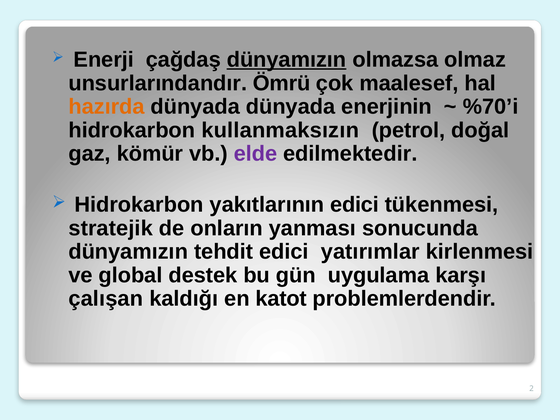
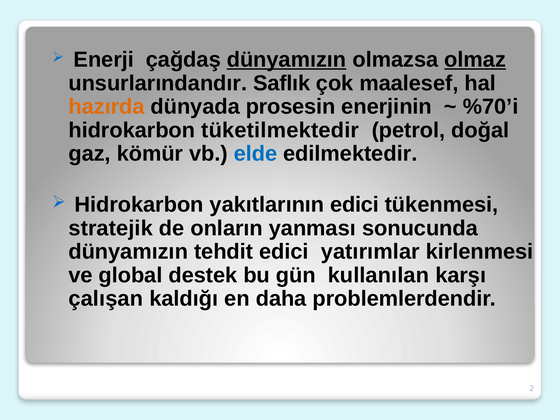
olmaz underline: none -> present
Ömrü: Ömrü -> Saflık
dünyada dünyada: dünyada -> prosesin
kullanmaksızın: kullanmaksızın -> tüketilmektedir
elde colour: purple -> blue
uygulama: uygulama -> kullanılan
katot: katot -> daha
